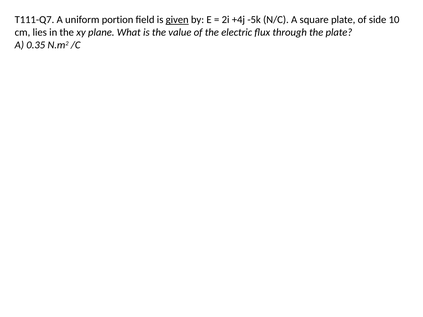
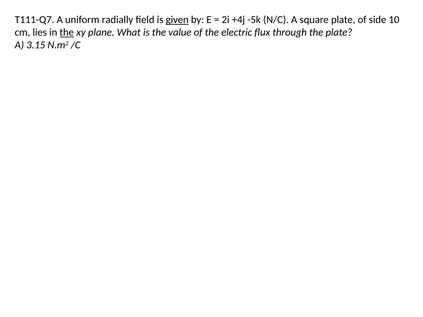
portion: portion -> radially
the at (67, 32) underline: none -> present
0.35: 0.35 -> 3.15
